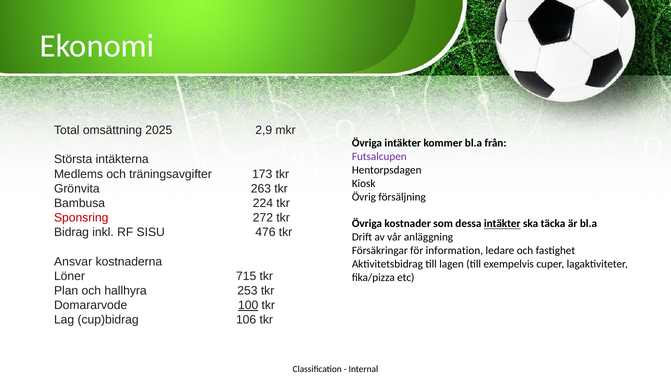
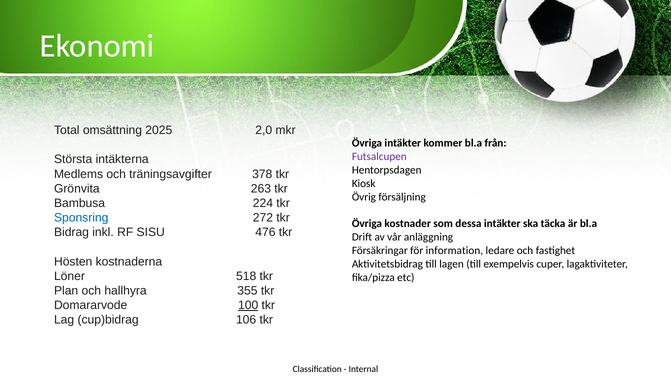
2,9: 2,9 -> 2,0
173: 173 -> 378
Sponsring colour: red -> blue
intäkter at (502, 223) underline: present -> none
Ansvar: Ansvar -> Hösten
715: 715 -> 518
253: 253 -> 355
